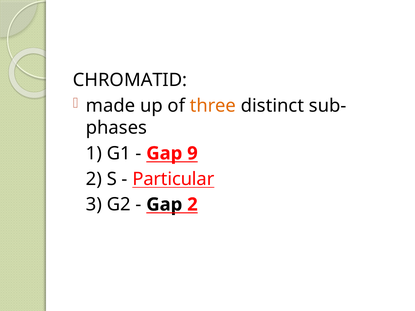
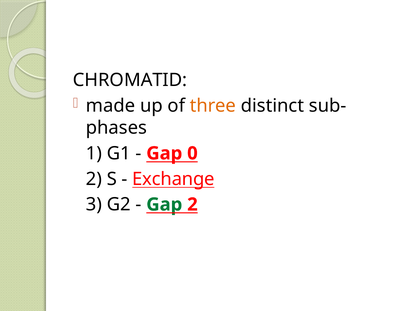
9: 9 -> 0
Particular: Particular -> Exchange
Gap at (164, 205) colour: black -> green
